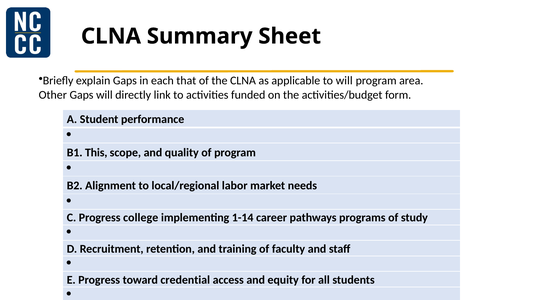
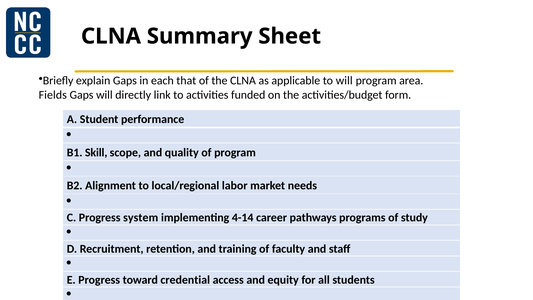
Other: Other -> Fields
This: This -> Skill
college: college -> system
1-14: 1-14 -> 4-14
